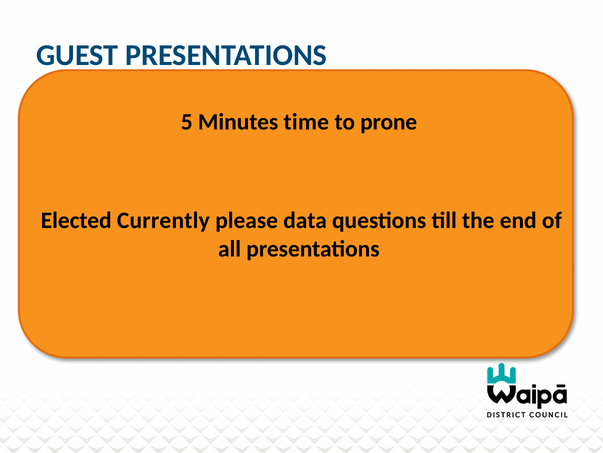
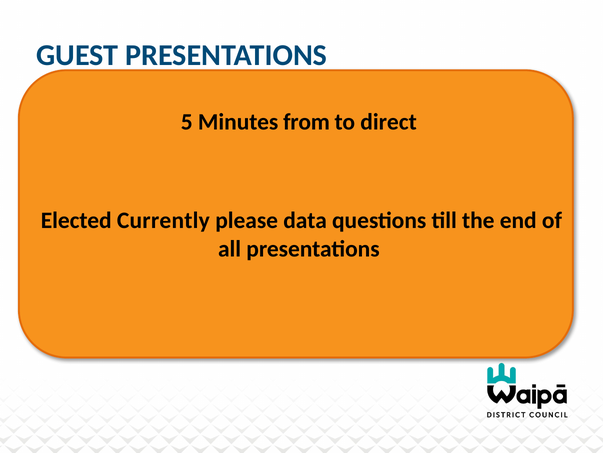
time: time -> from
prone: prone -> direct
